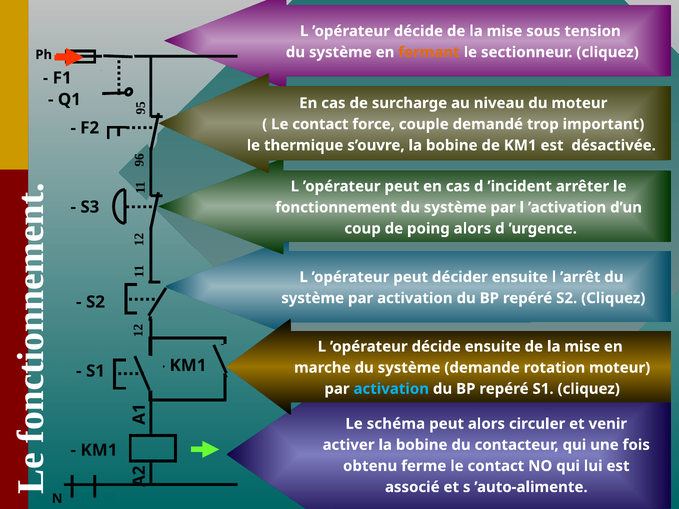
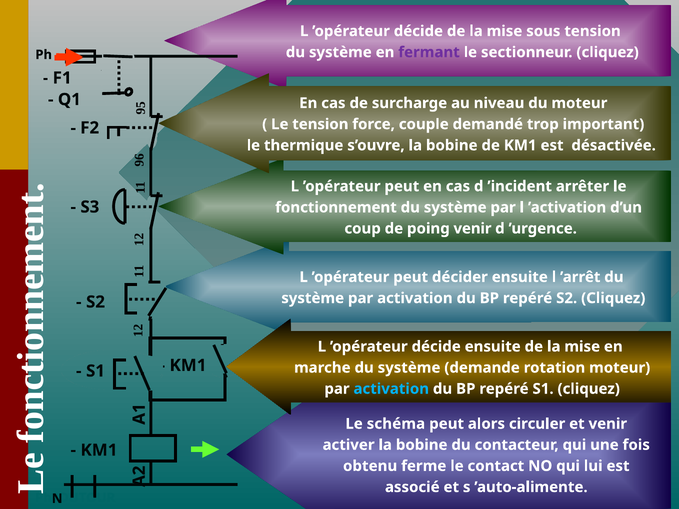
fermant colour: orange -> purple
contact at (320, 124): contact -> tension
poing alors: alors -> venir
